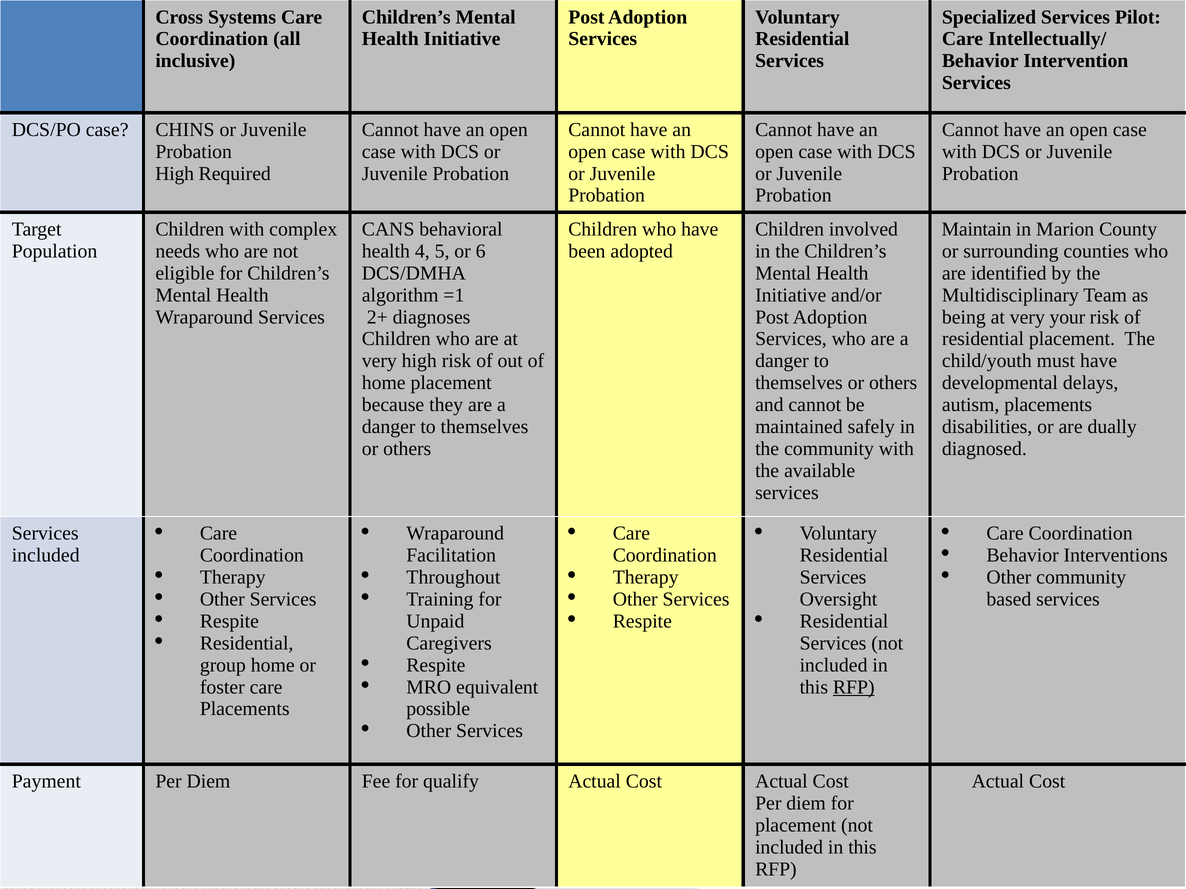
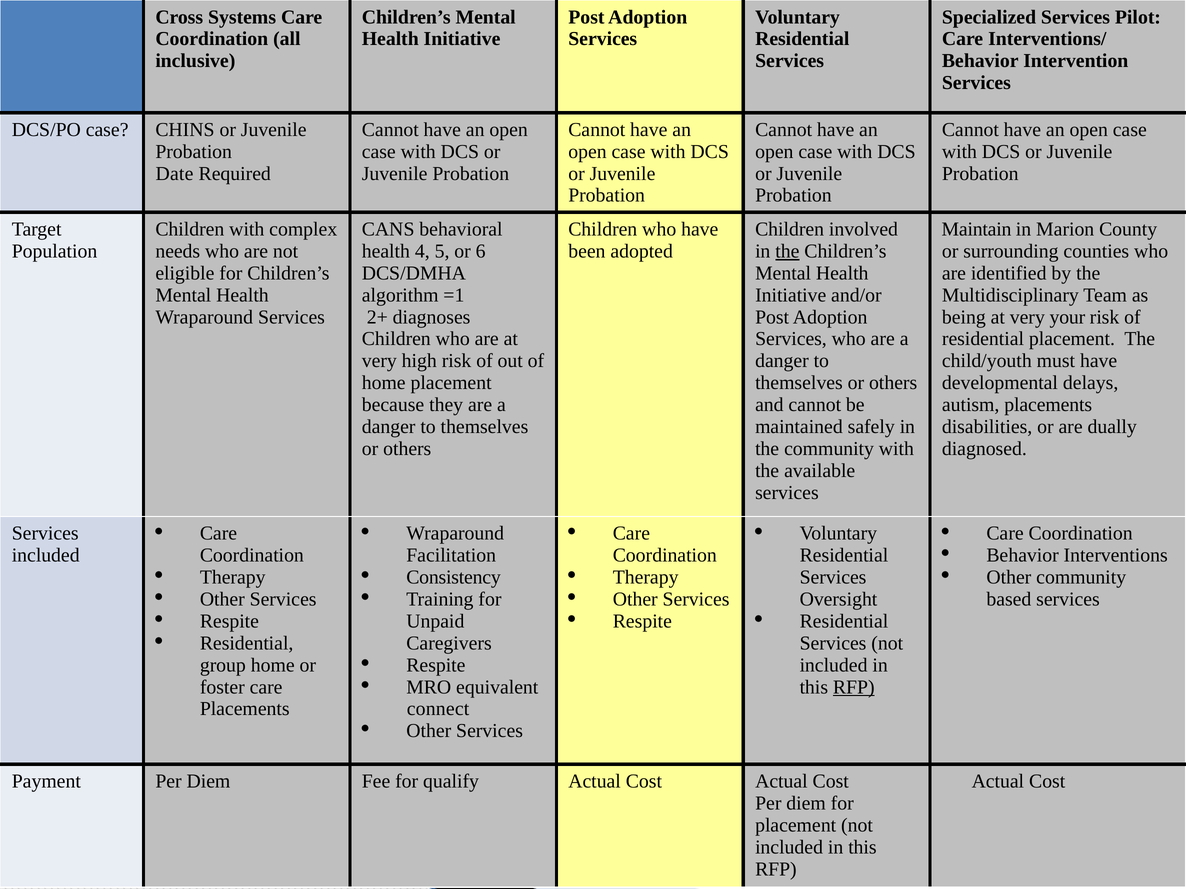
Intellectually/: Intellectually/ -> Interventions/
High at (175, 174): High -> Date
the at (787, 251) underline: none -> present
Throughout: Throughout -> Consistency
possible: possible -> connect
